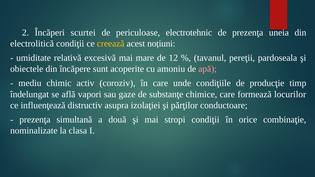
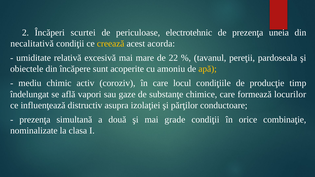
electrolitică: electrolitică -> necalitativă
noțiuni: noțiuni -> acorda
12: 12 -> 22
apă colour: pink -> yellow
unde: unde -> locul
stropi: stropi -> grade
